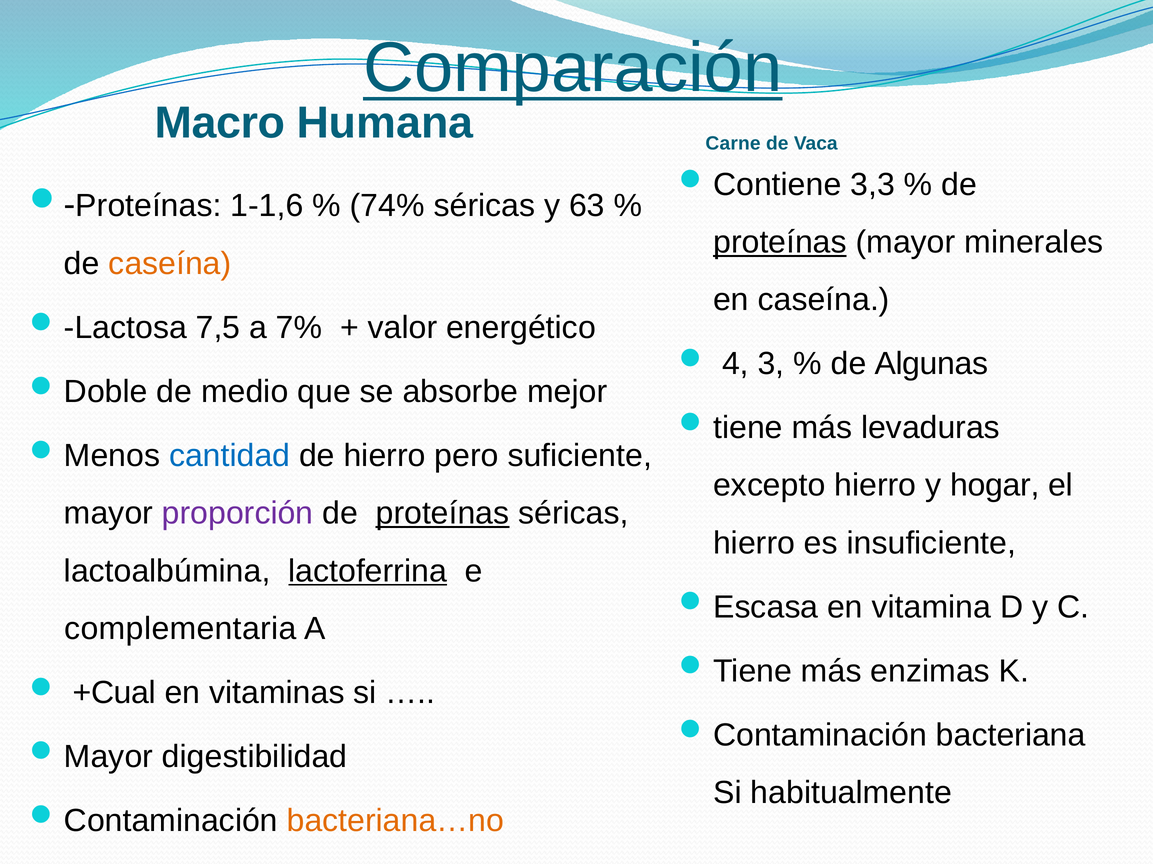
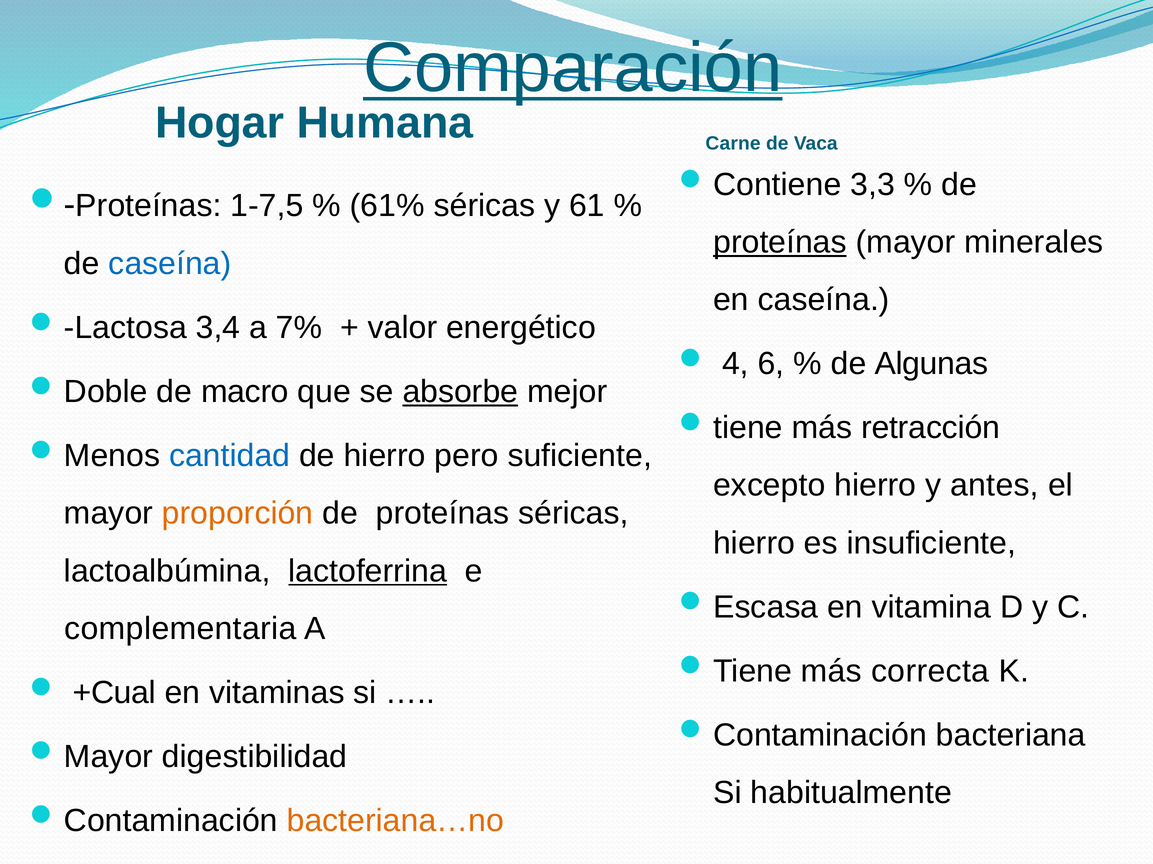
Macro: Macro -> Hogar
1-1,6: 1-1,6 -> 1-7,5
74%: 74% -> 61%
63: 63 -> 61
caseína at (170, 264) colour: orange -> blue
7,5: 7,5 -> 3,4
3: 3 -> 6
medio: medio -> macro
absorbe underline: none -> present
levaduras: levaduras -> retracción
hogar: hogar -> antes
proporción colour: purple -> orange
proteínas at (443, 514) underline: present -> none
enzimas: enzimas -> correcta
